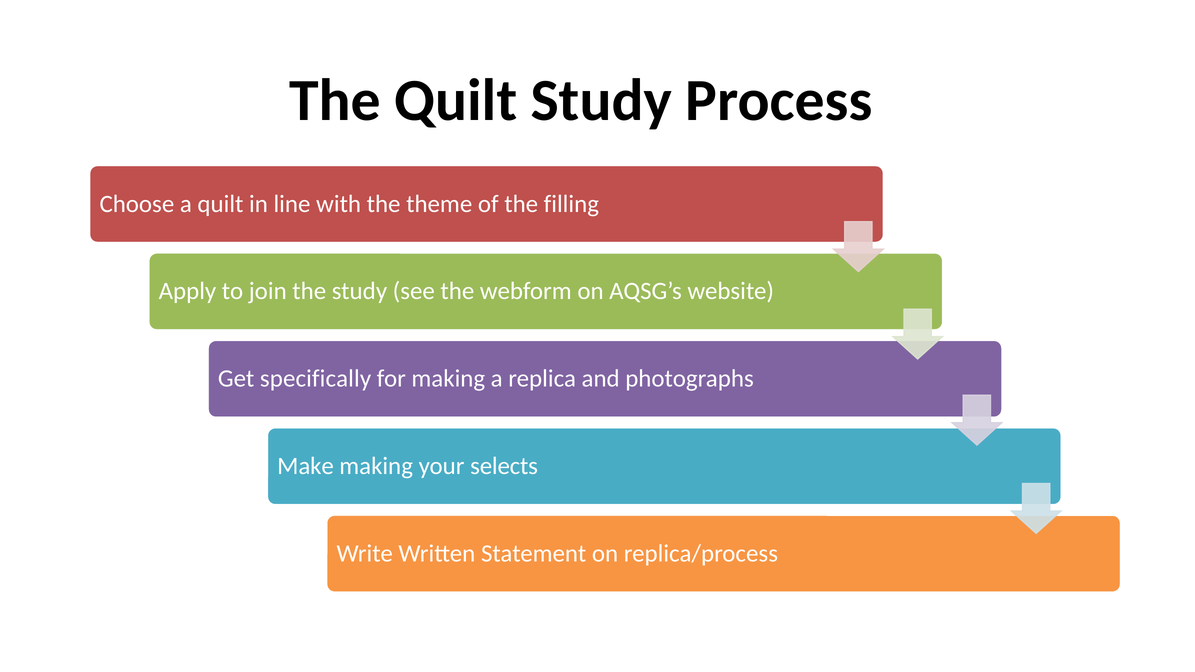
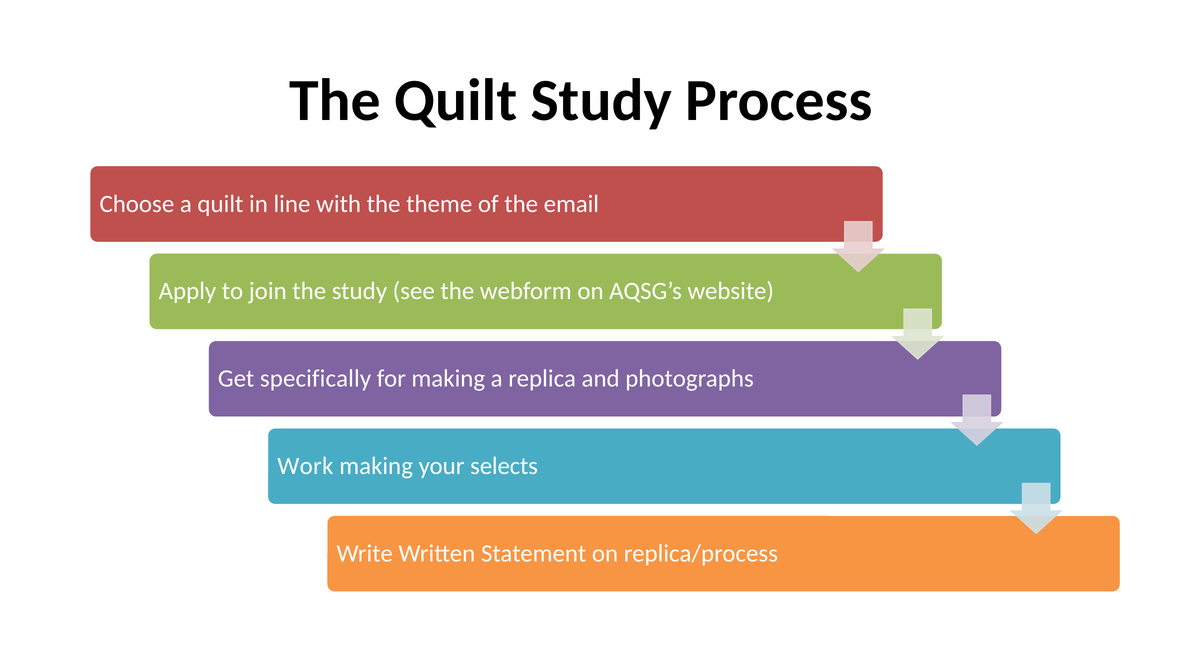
filling: filling -> email
Make: Make -> Work
